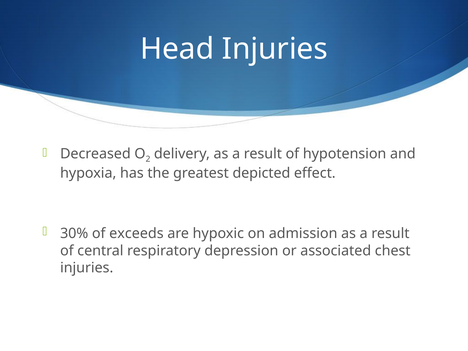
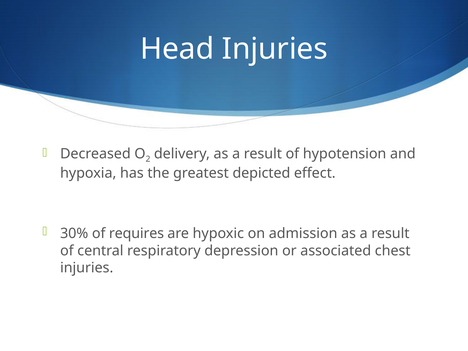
exceeds: exceeds -> requires
